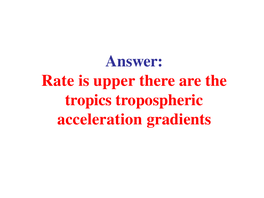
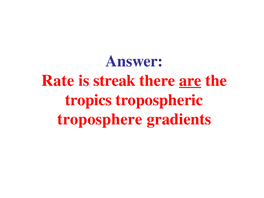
upper: upper -> streak
are underline: none -> present
acceleration: acceleration -> troposphere
